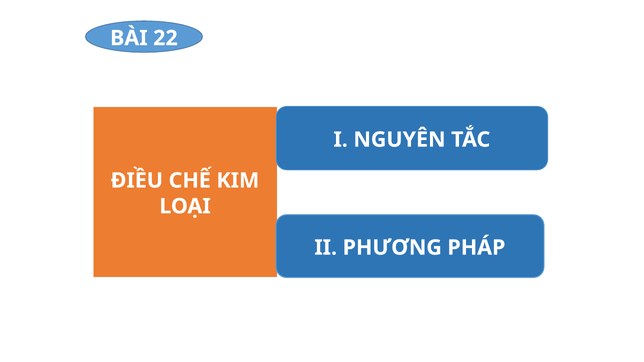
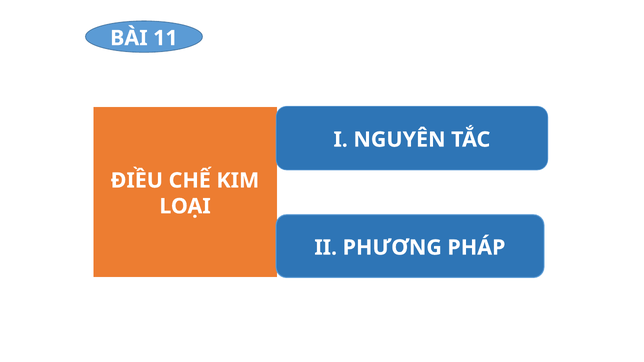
22: 22 -> 11
